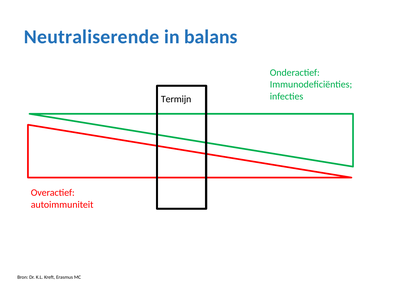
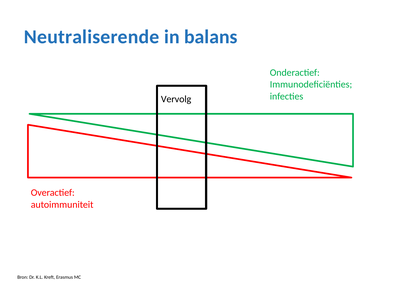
Termijn: Termijn -> Vervolg
